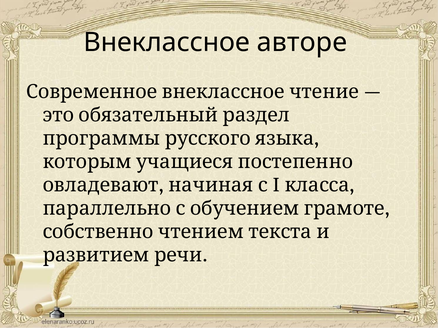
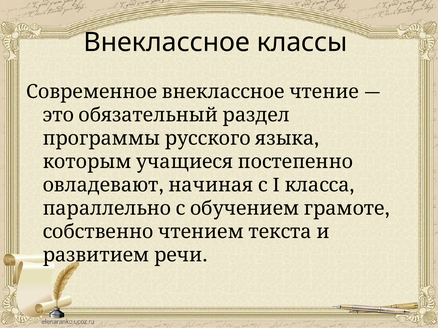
авторе: авторе -> классы
